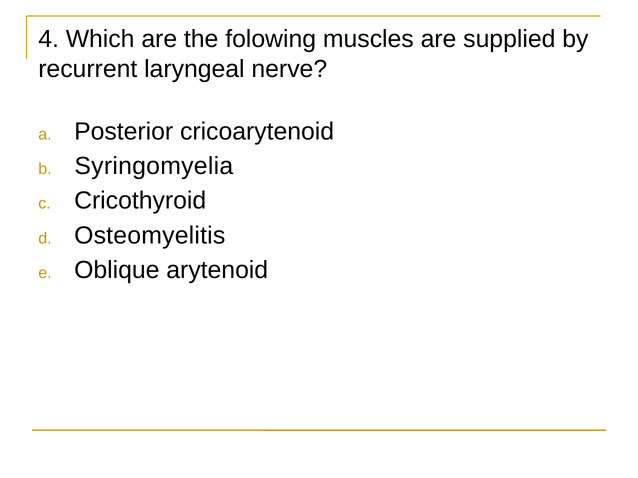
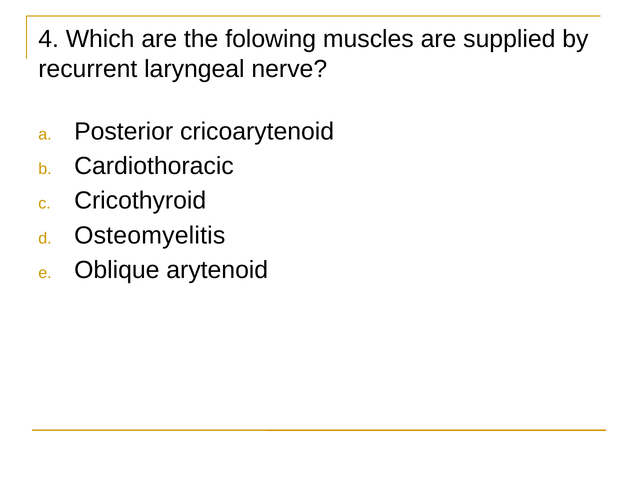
Syringomyelia: Syringomyelia -> Cardiothoracic
